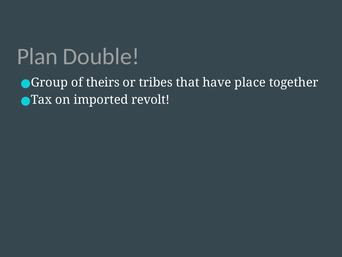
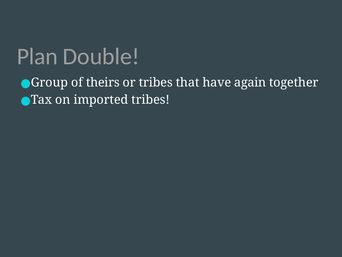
place: place -> again
imported revolt: revolt -> tribes
